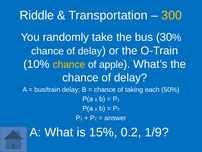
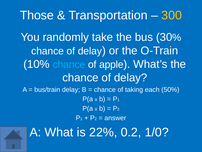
Riddle: Riddle -> Those
chance at (69, 64) colour: yellow -> light blue
15%: 15% -> 22%
1/9: 1/9 -> 1/0
